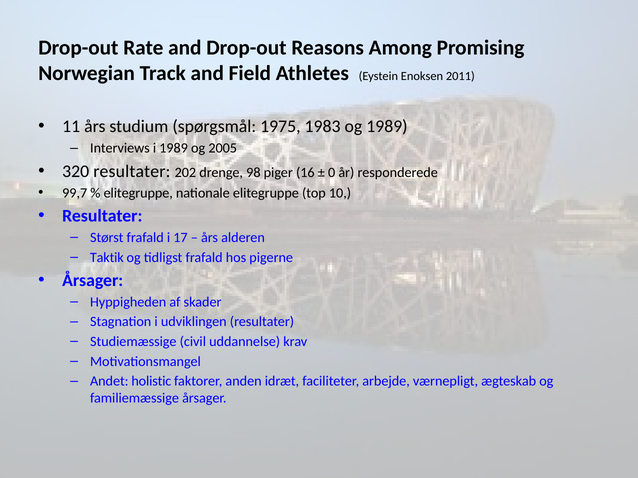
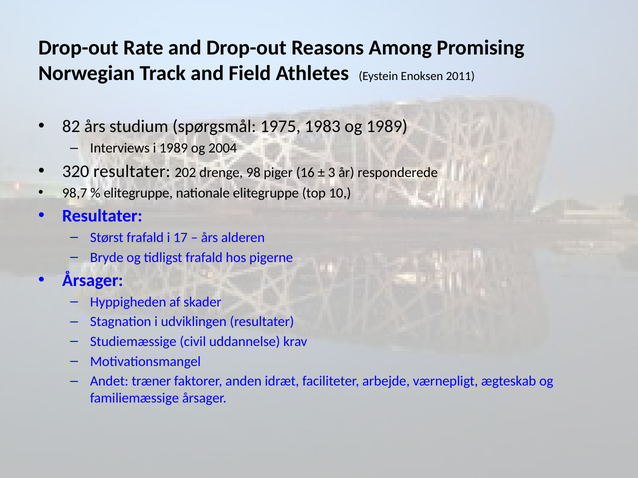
11: 11 -> 82
2005: 2005 -> 2004
0: 0 -> 3
99,7: 99,7 -> 98,7
Taktik: Taktik -> Bryde
holistic: holistic -> træner
